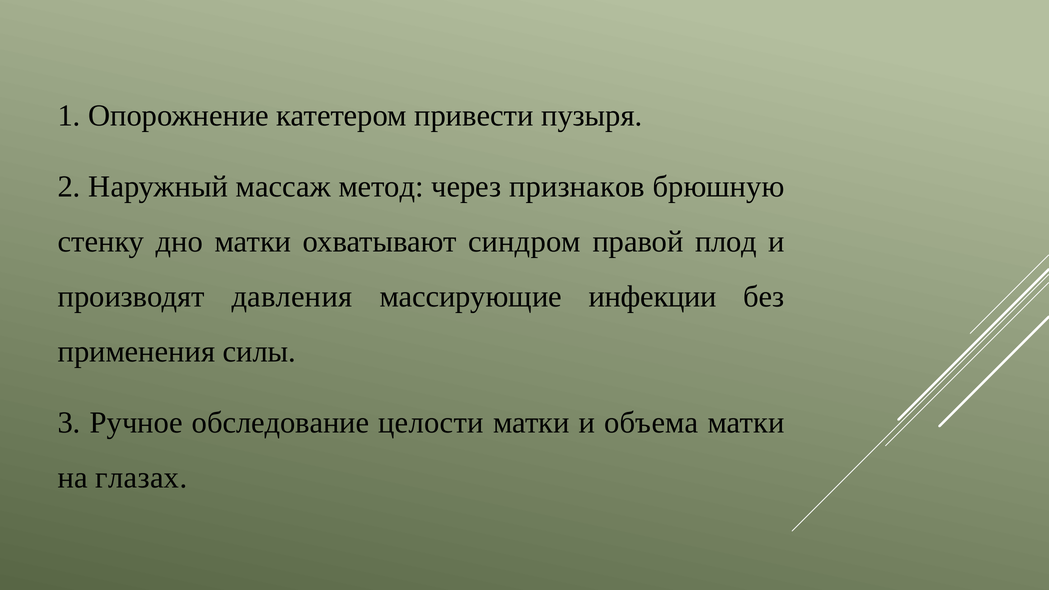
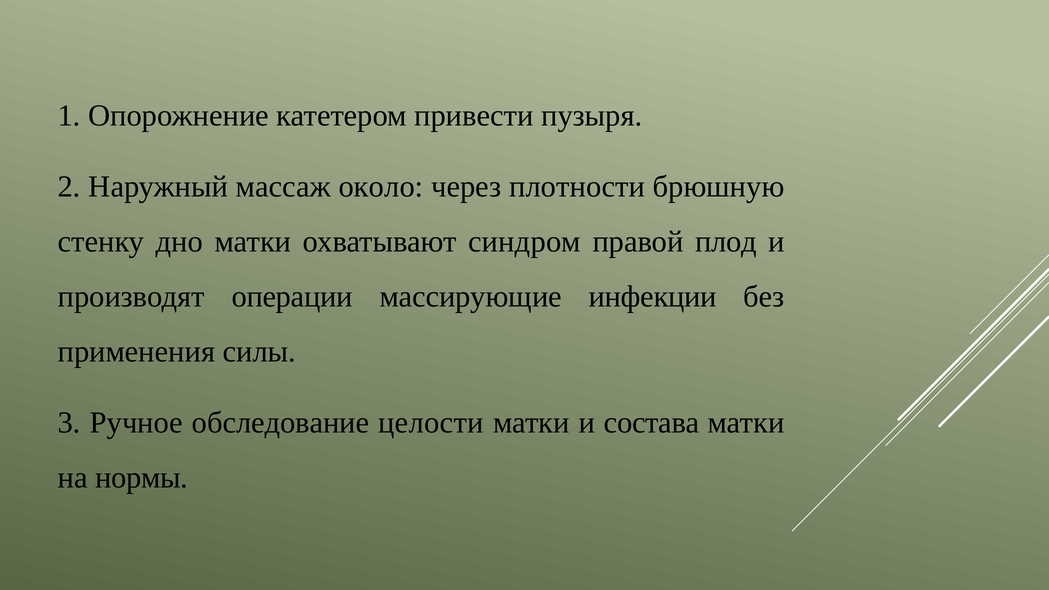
метод: метод -> около
признаков: признаков -> плотности
давления: давления -> операции
объема: объема -> состава
глазах: глазах -> нормы
